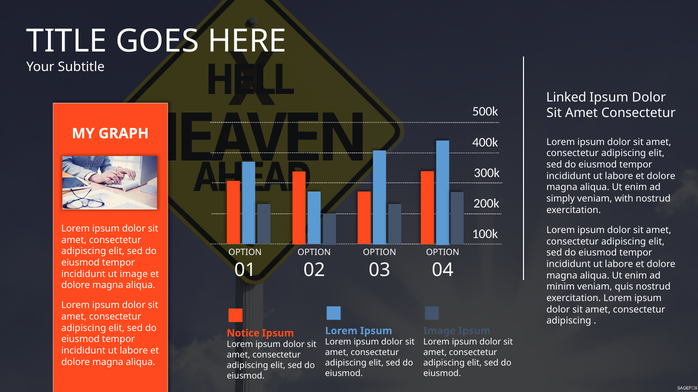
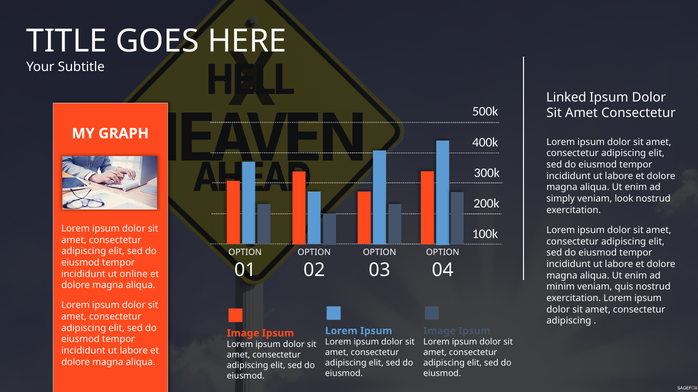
with: with -> look
ut image: image -> online
Notice at (243, 334): Notice -> Image
